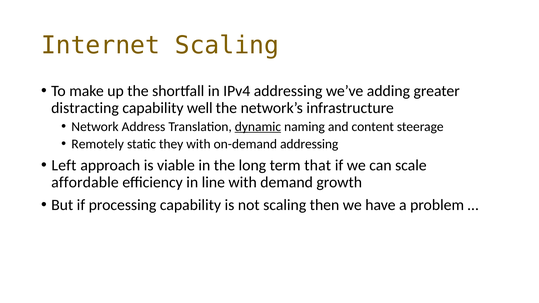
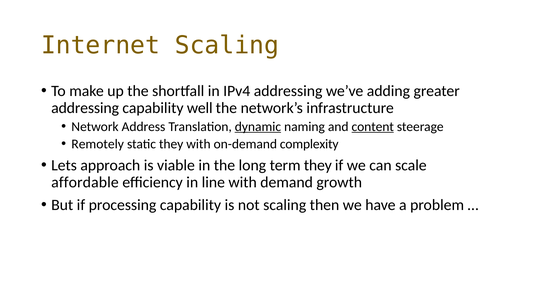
distracting at (85, 108): distracting -> addressing
content underline: none -> present
on-demand addressing: addressing -> complexity
Left: Left -> Lets
term that: that -> they
